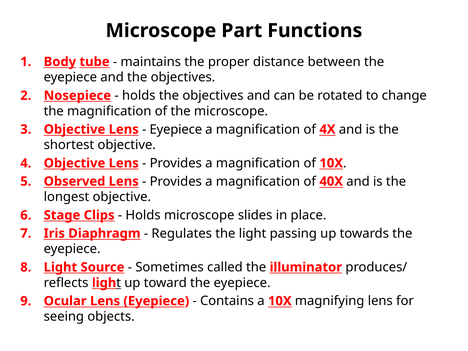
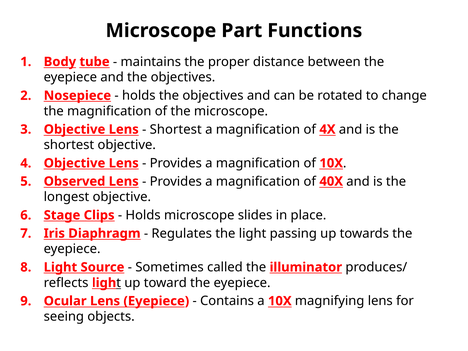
Eyepiece at (176, 129): Eyepiece -> Shortest
